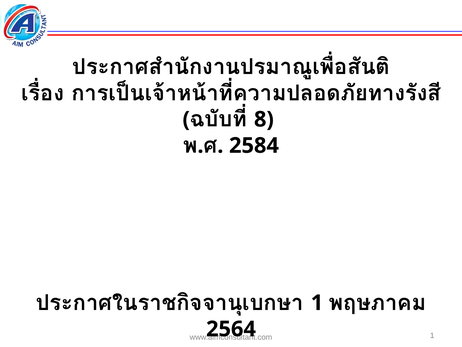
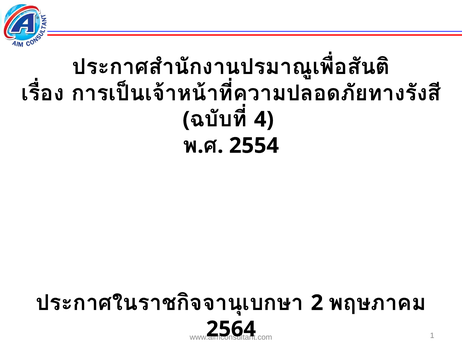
8: 8 -> 4
2584: 2584 -> 2554
1 at (317, 302): 1 -> 2
